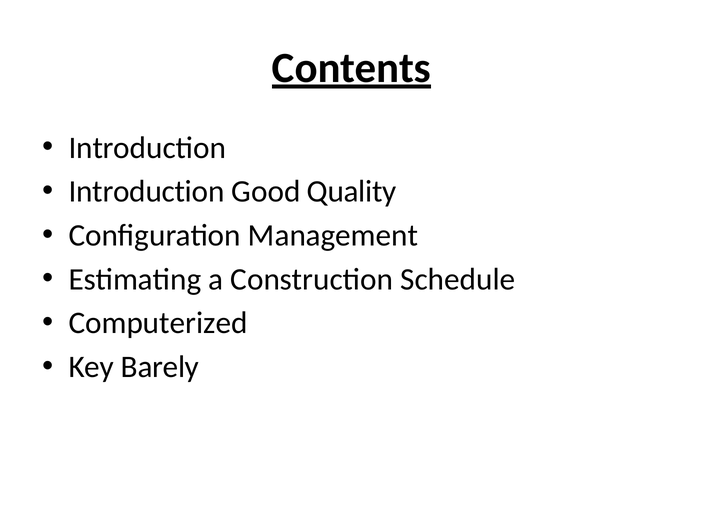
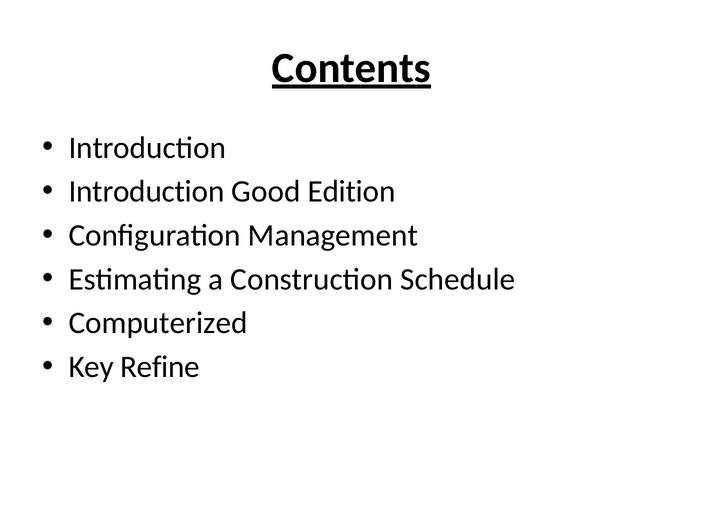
Quality: Quality -> Edition
Barely: Barely -> Refine
